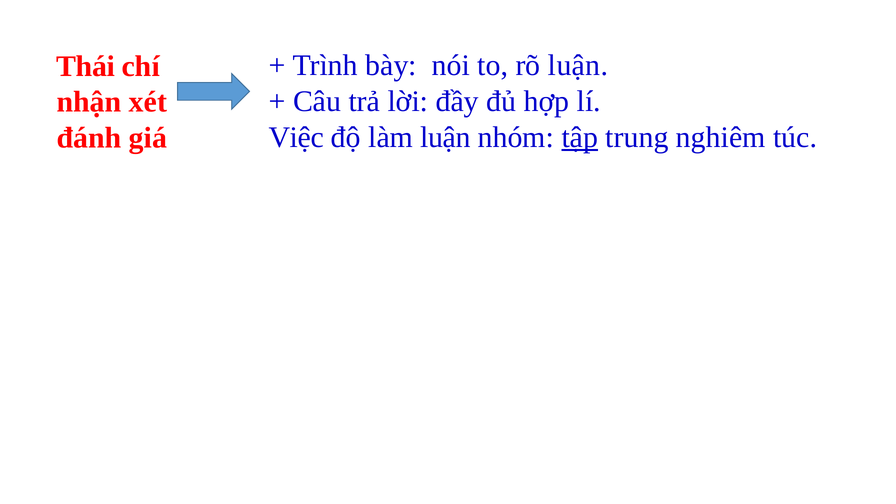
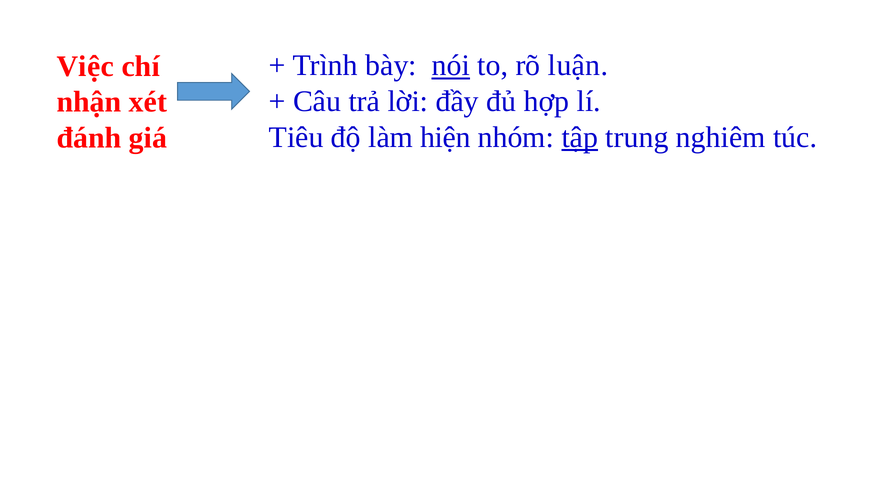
nói underline: none -> present
Thái: Thái -> Việc
Việc: Việc -> Tiêu
làm luận: luận -> hiện
